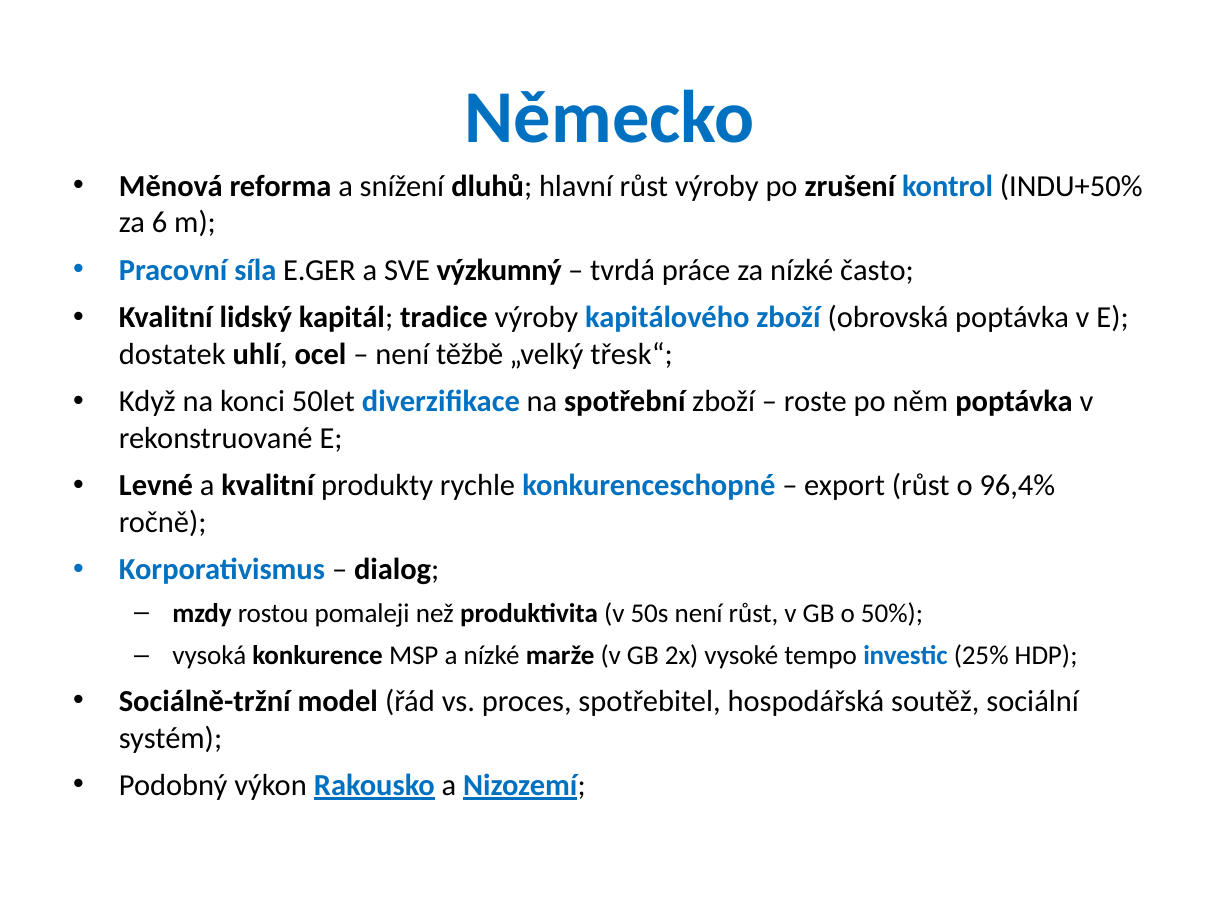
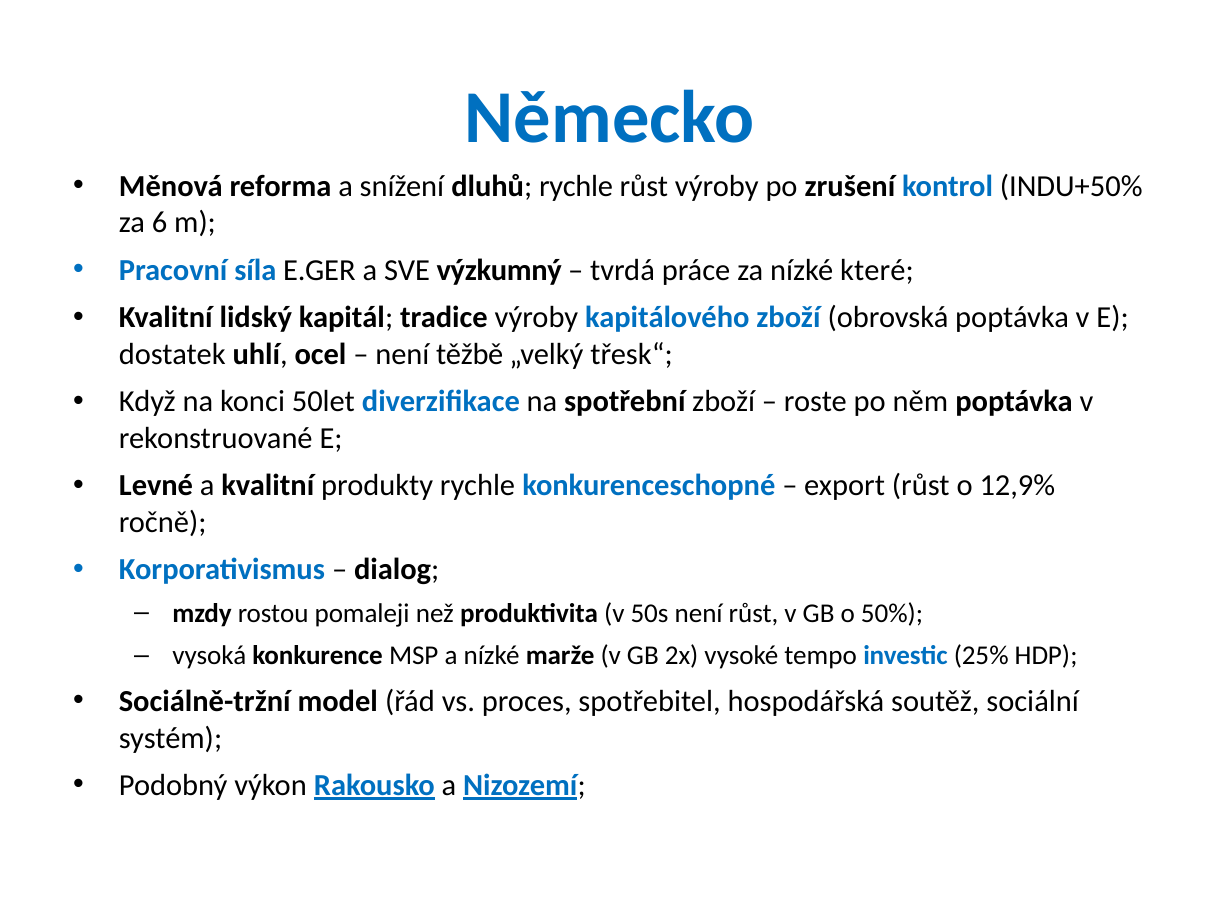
dluhů hlavní: hlavní -> rychle
často: často -> které
96,4%: 96,4% -> 12,9%
